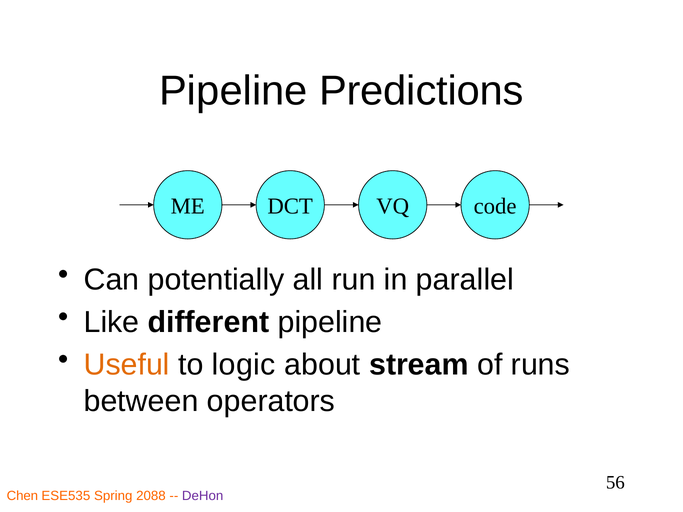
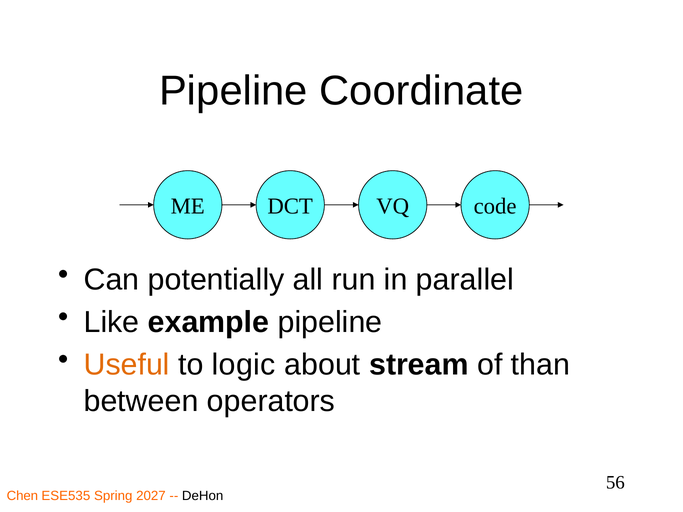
Predictions: Predictions -> Coordinate
different: different -> example
runs: runs -> than
2088: 2088 -> 2027
DeHon colour: purple -> black
